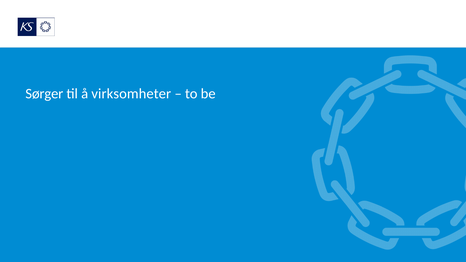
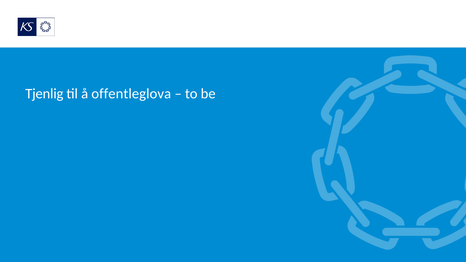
Sørger: Sørger -> Tjenlig
virksomheter: virksomheter -> offentleglova
